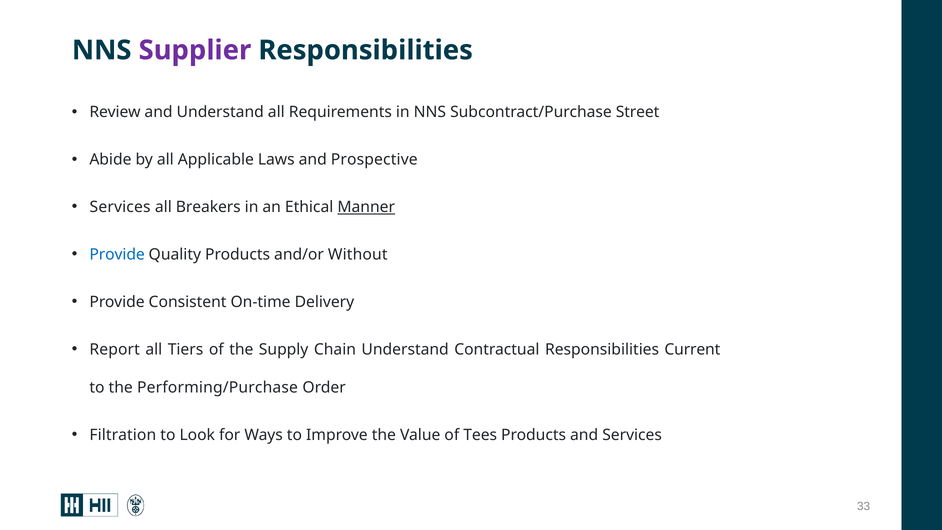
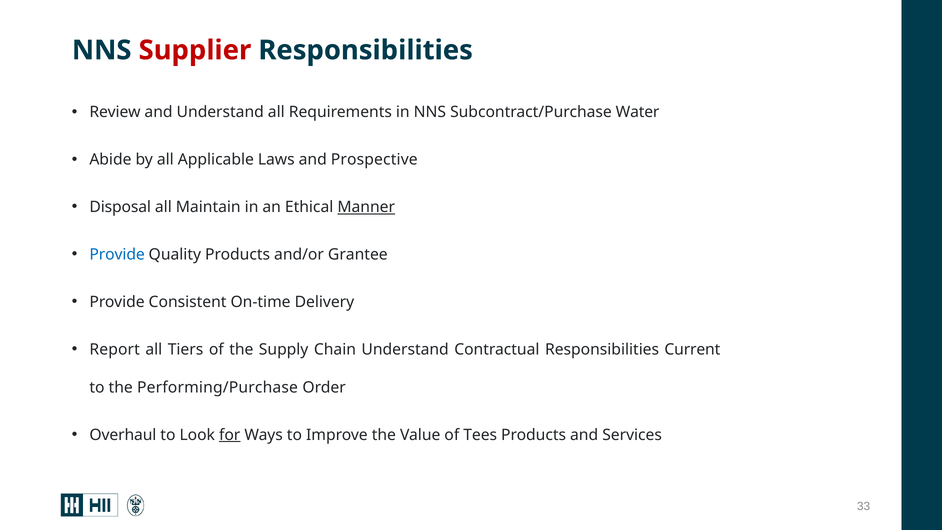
Supplier colour: purple -> red
Street: Street -> Water
Services at (120, 207): Services -> Disposal
Breakers: Breakers -> Maintain
Without: Without -> Grantee
Filtration: Filtration -> Overhaul
for underline: none -> present
